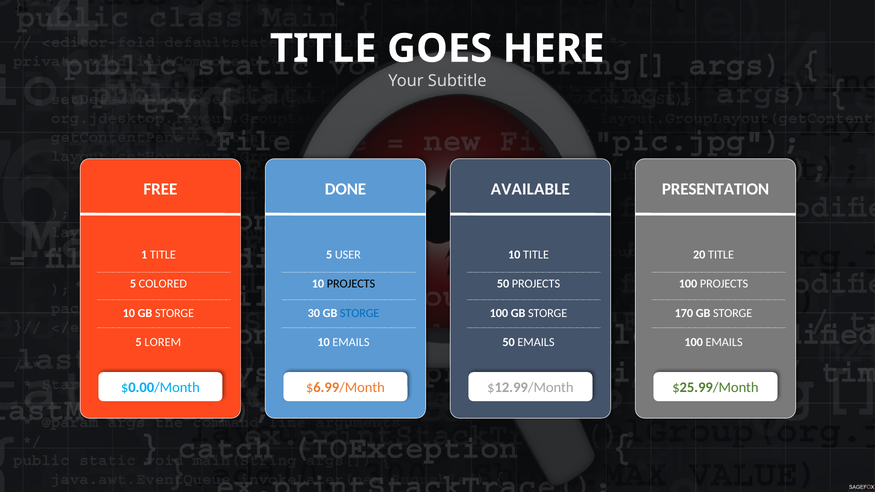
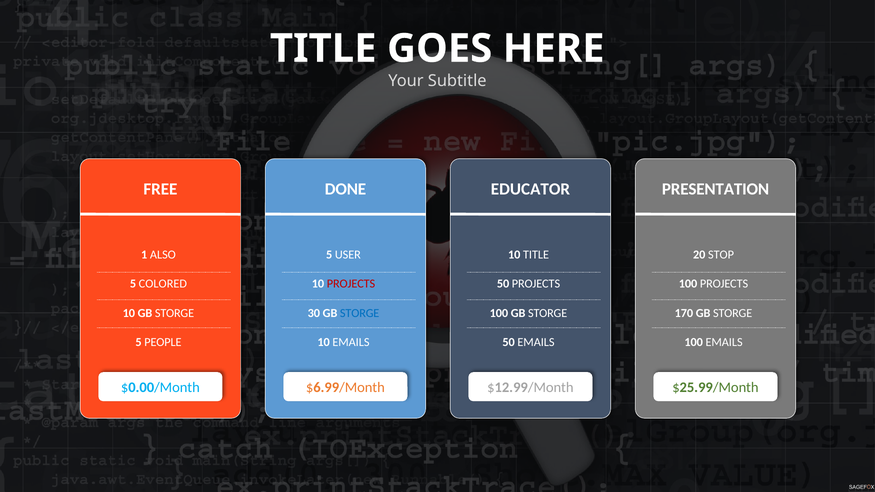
AVAILABLE: AVAILABLE -> EDUCATOR
1 TITLE: TITLE -> ALSO
20 TITLE: TITLE -> STOP
PROJECTS at (351, 284) colour: black -> red
LOREM: LOREM -> PEOPLE
